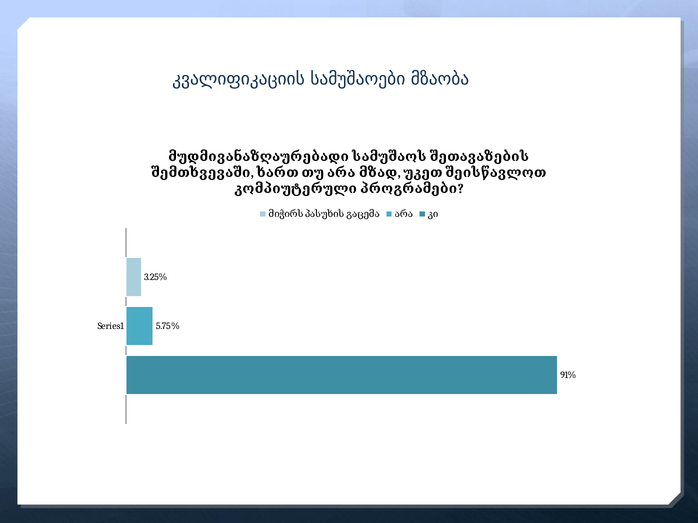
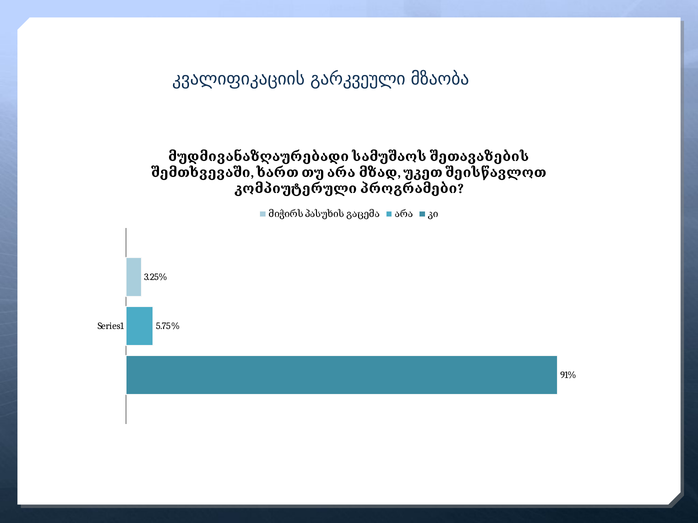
სამუშაოები: სამუშაოები -> გარკვეული
